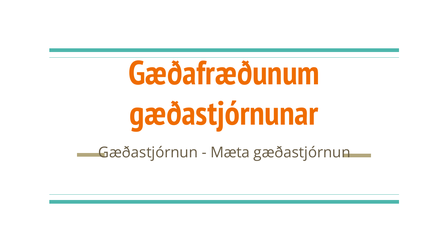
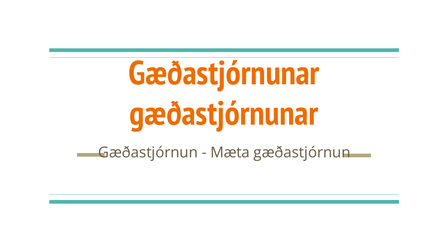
Gæðafræðunum at (224, 73): Gæðafræðunum -> Gæðastjórnunar
